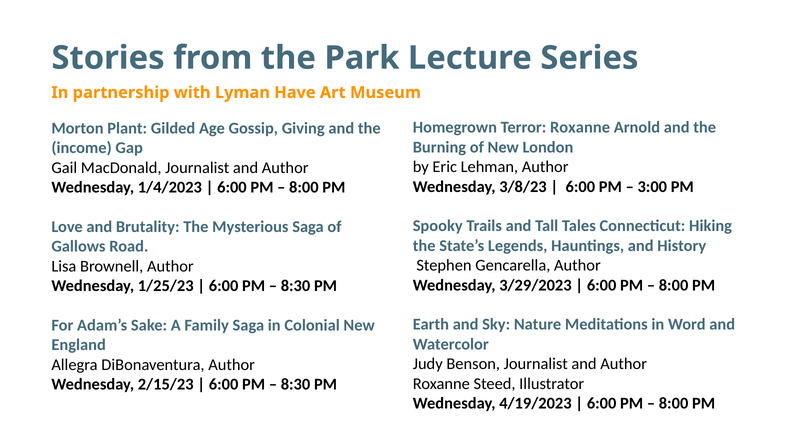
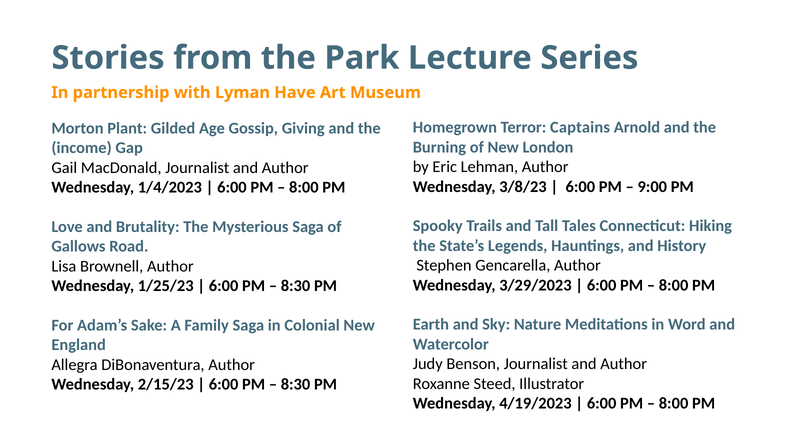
Terror Roxanne: Roxanne -> Captains
3:00: 3:00 -> 9:00
